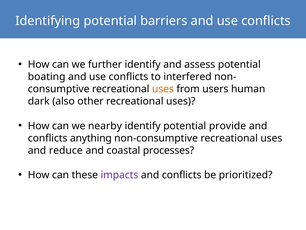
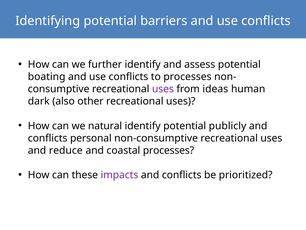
to interfered: interfered -> processes
uses at (163, 89) colour: orange -> purple
users: users -> ideas
nearby: nearby -> natural
provide: provide -> publicly
anything: anything -> personal
